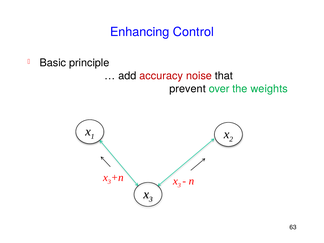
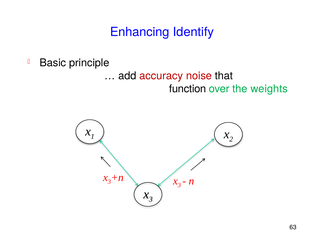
Control: Control -> Identify
prevent: prevent -> function
